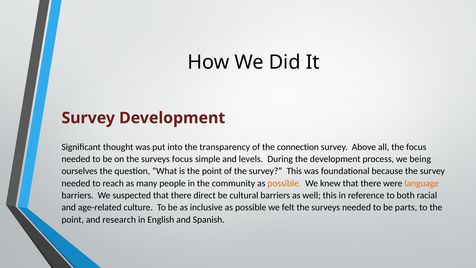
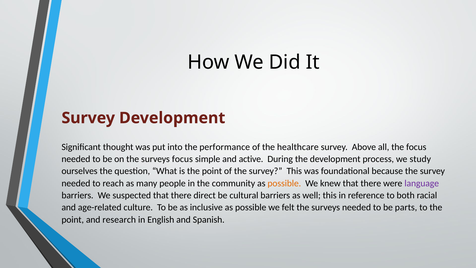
transparency: transparency -> performance
connection: connection -> healthcare
levels: levels -> active
being: being -> study
language colour: orange -> purple
